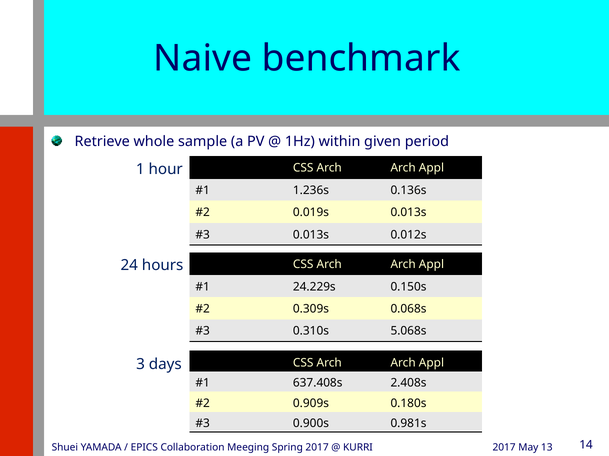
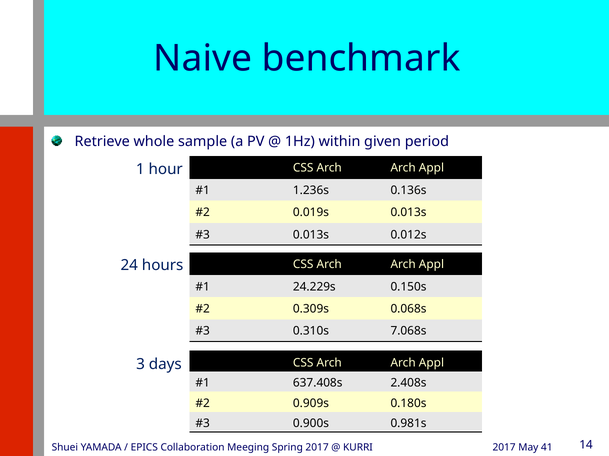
5.068s: 5.068s -> 7.068s
13: 13 -> 41
